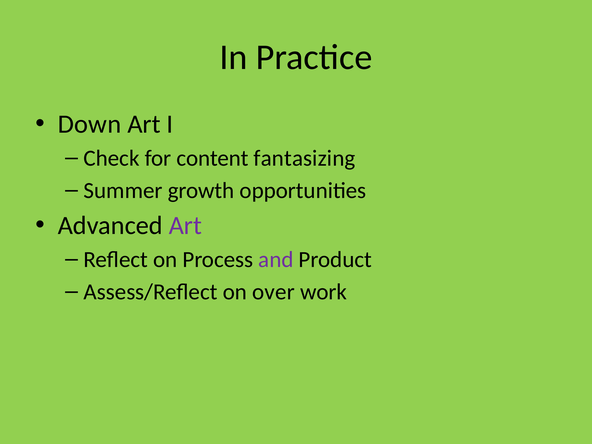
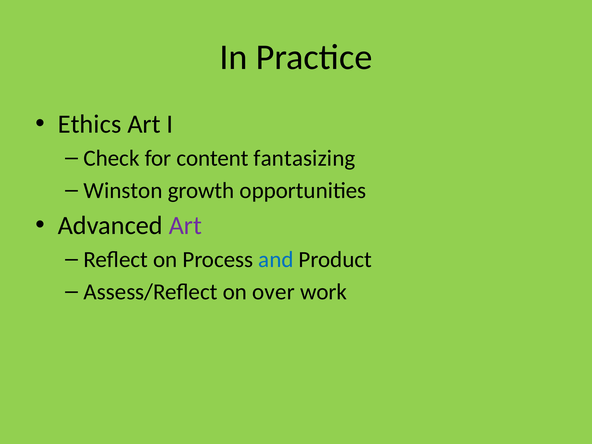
Down: Down -> Ethics
Summer: Summer -> Winston
and colour: purple -> blue
